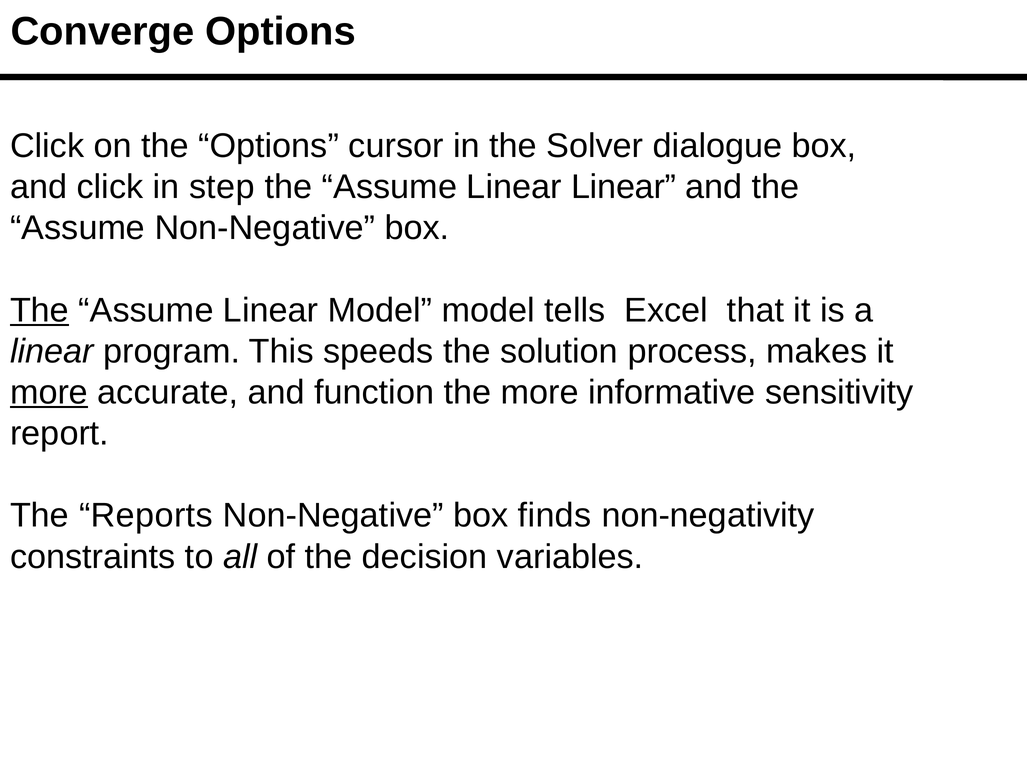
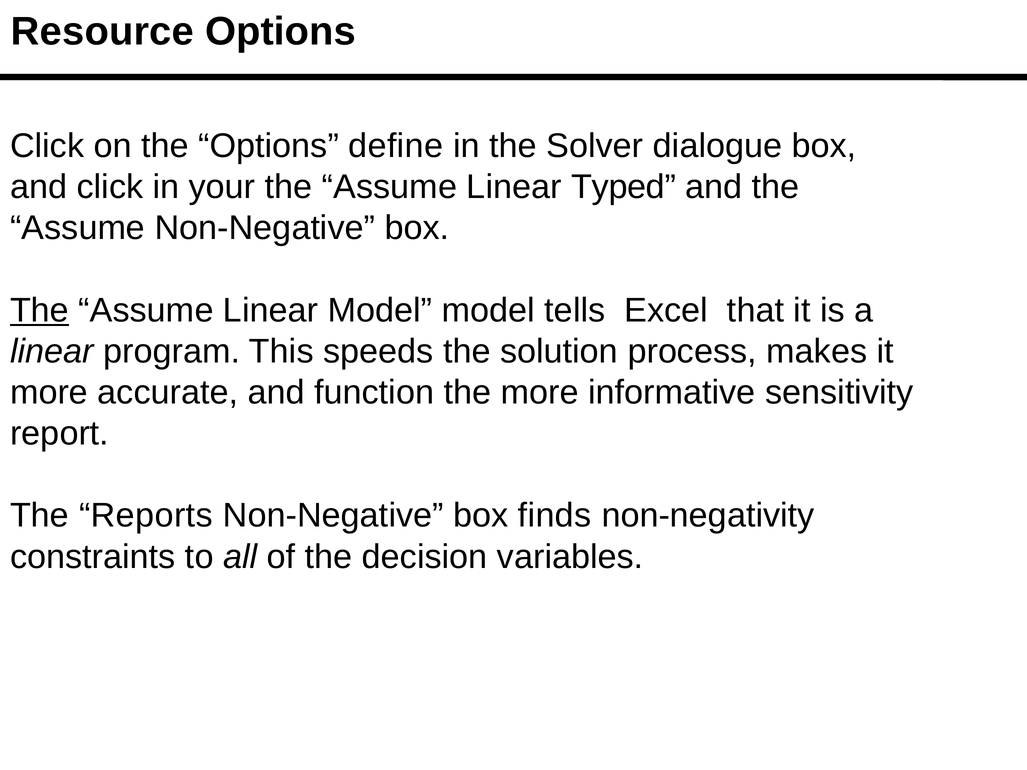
Converge: Converge -> Resource
cursor: cursor -> define
step: step -> your
Linear Linear: Linear -> Typed
more at (49, 393) underline: present -> none
